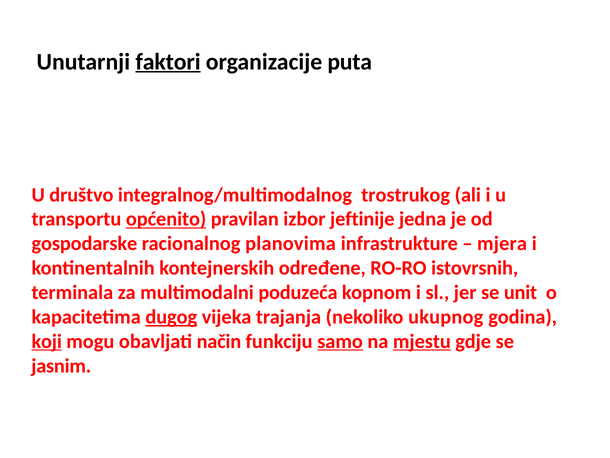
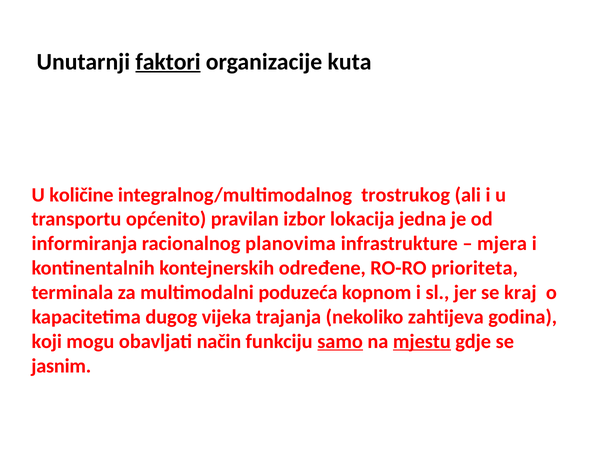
puta: puta -> kuta
društvo: društvo -> količine
općenito underline: present -> none
jeftinije: jeftinije -> lokacija
gospodarske: gospodarske -> informiranja
istovrsnih: istovrsnih -> prioriteta
unit: unit -> kraj
dugog underline: present -> none
ukupnog: ukupnog -> zahtijeva
koji underline: present -> none
